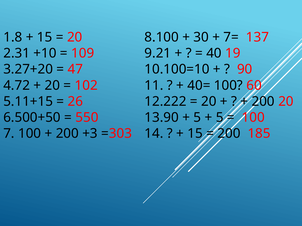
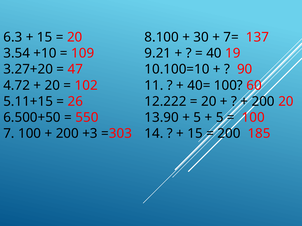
1.8: 1.8 -> 6.3
2.31: 2.31 -> 3.54
